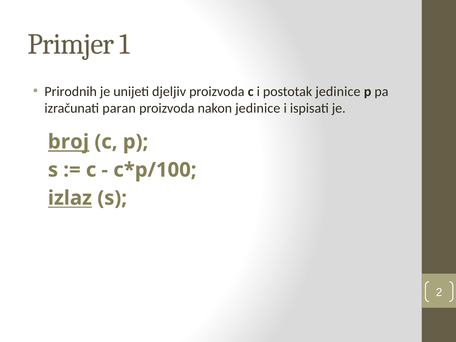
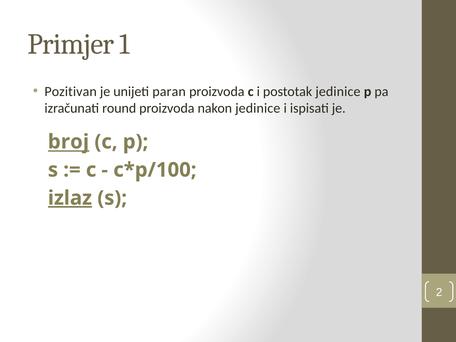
Prirodnih: Prirodnih -> Pozitivan
djeljiv: djeljiv -> paran
paran: paran -> round
izlaz underline: none -> present
